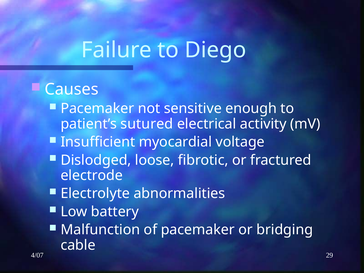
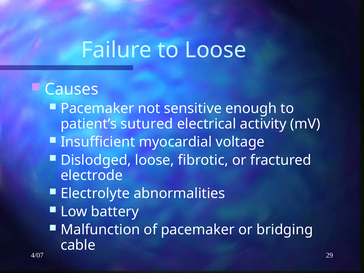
to Diego: Diego -> Loose
